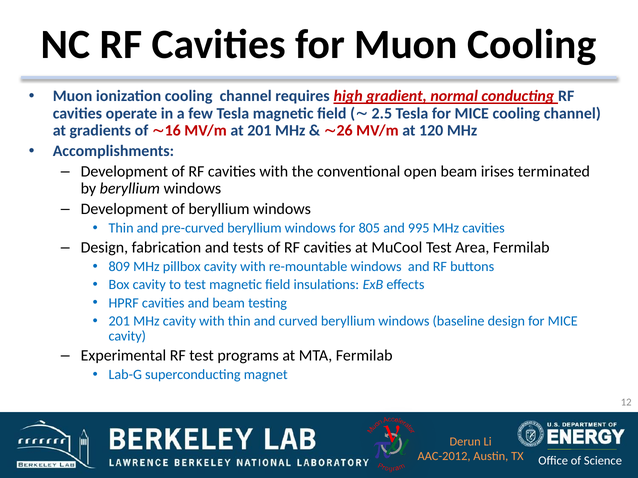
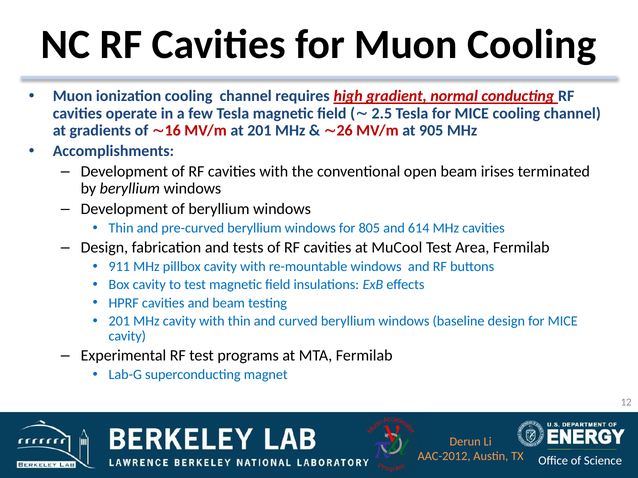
120: 120 -> 905
995: 995 -> 614
809: 809 -> 911
